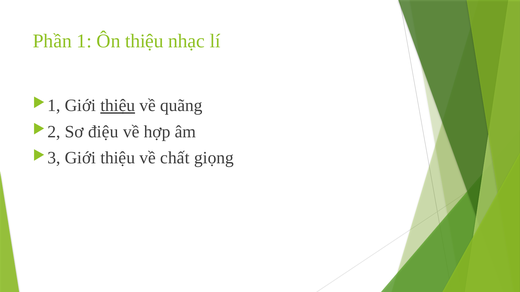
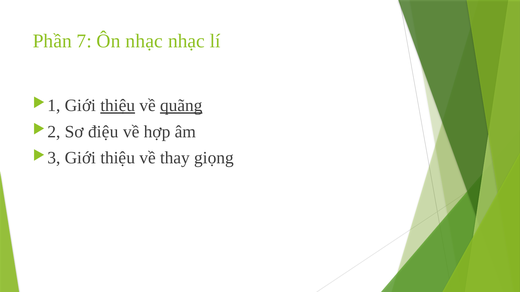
1: 1 -> 7
Ôn thiệu: thiệu -> nhạc
quãng underline: none -> present
chất: chất -> thay
